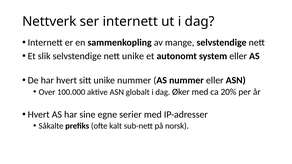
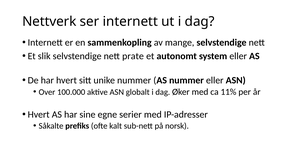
nett unike: unike -> prate
20%: 20% -> 11%
